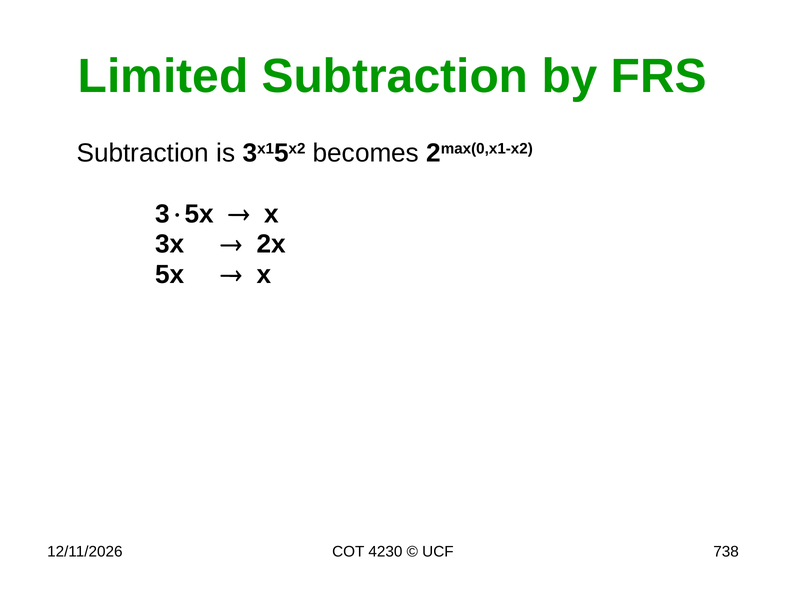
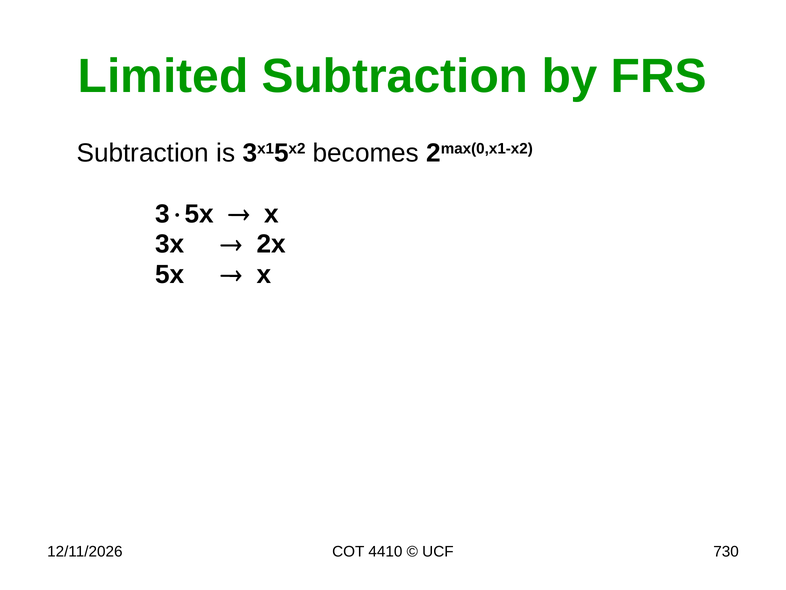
4230: 4230 -> 4410
738: 738 -> 730
